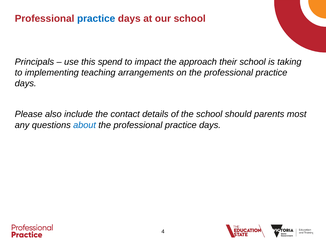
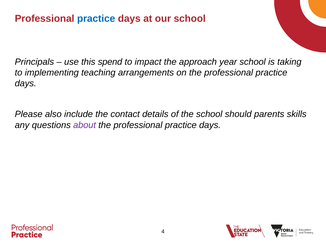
their: their -> year
most: most -> skills
about colour: blue -> purple
